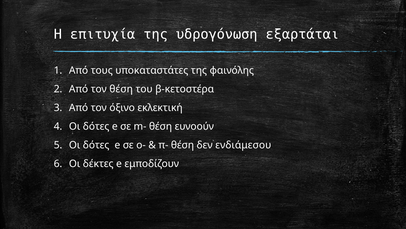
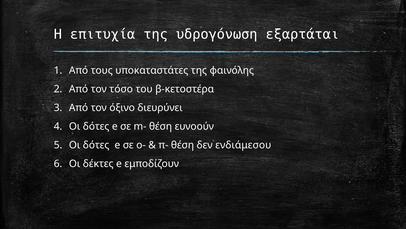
τον θέση: θέση -> τόσο
εκλεκτική: εκλεκτική -> διευρύνει
